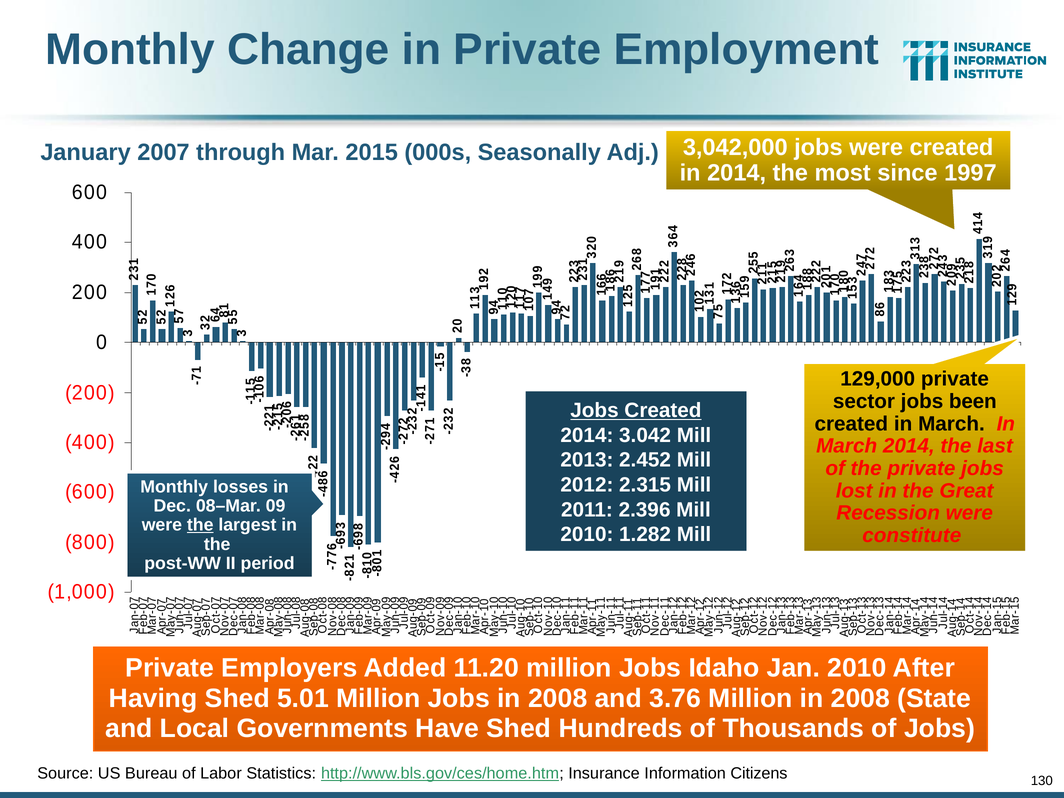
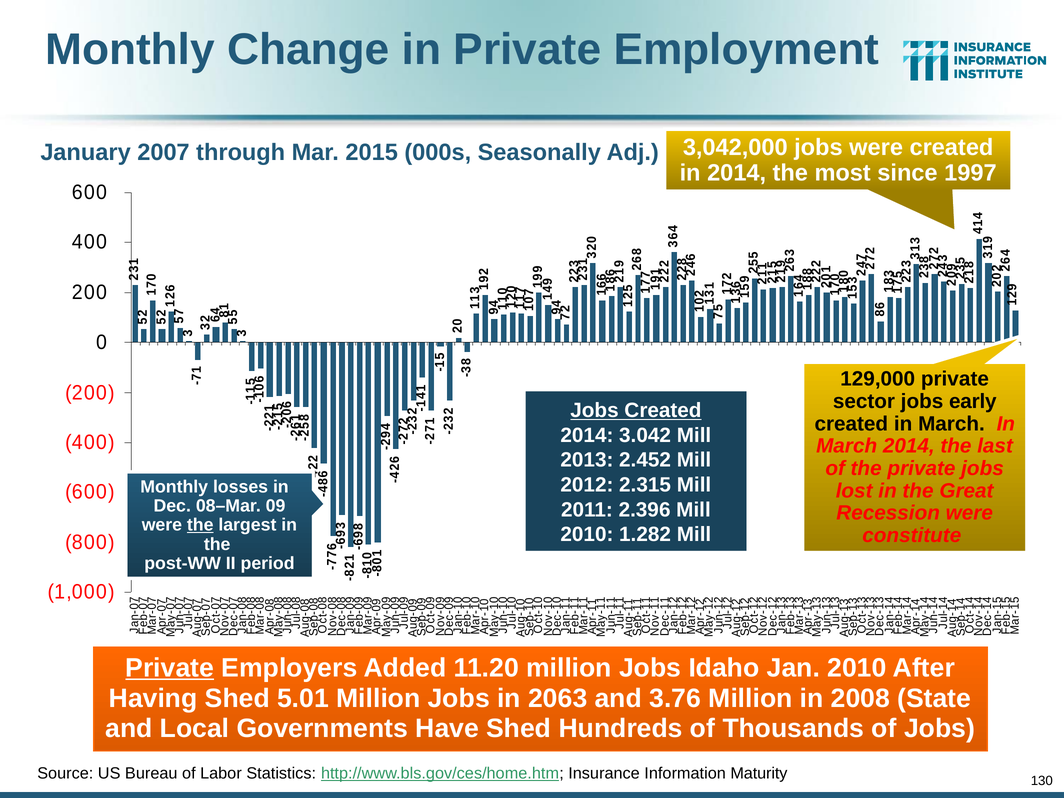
been: been -> early
Private at (170, 668) underline: none -> present
Jobs in 2008: 2008 -> 2063
Citizens: Citizens -> Maturity
